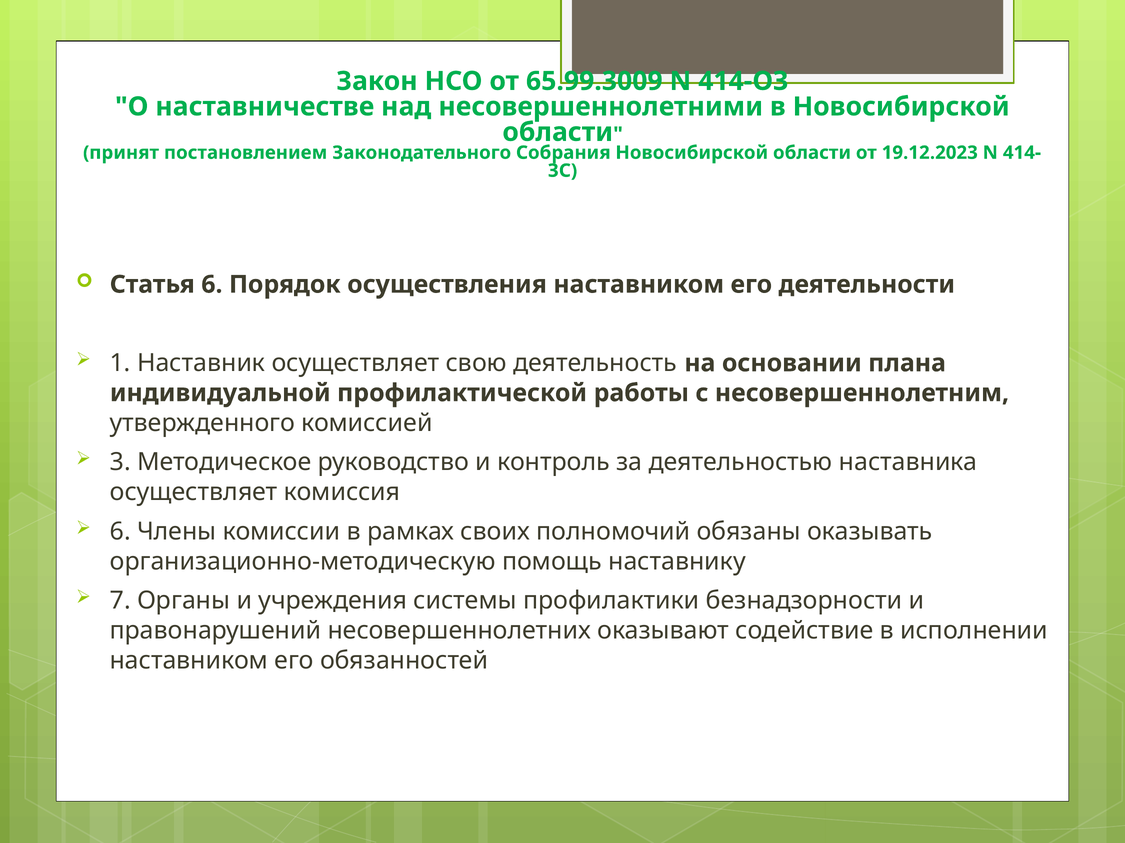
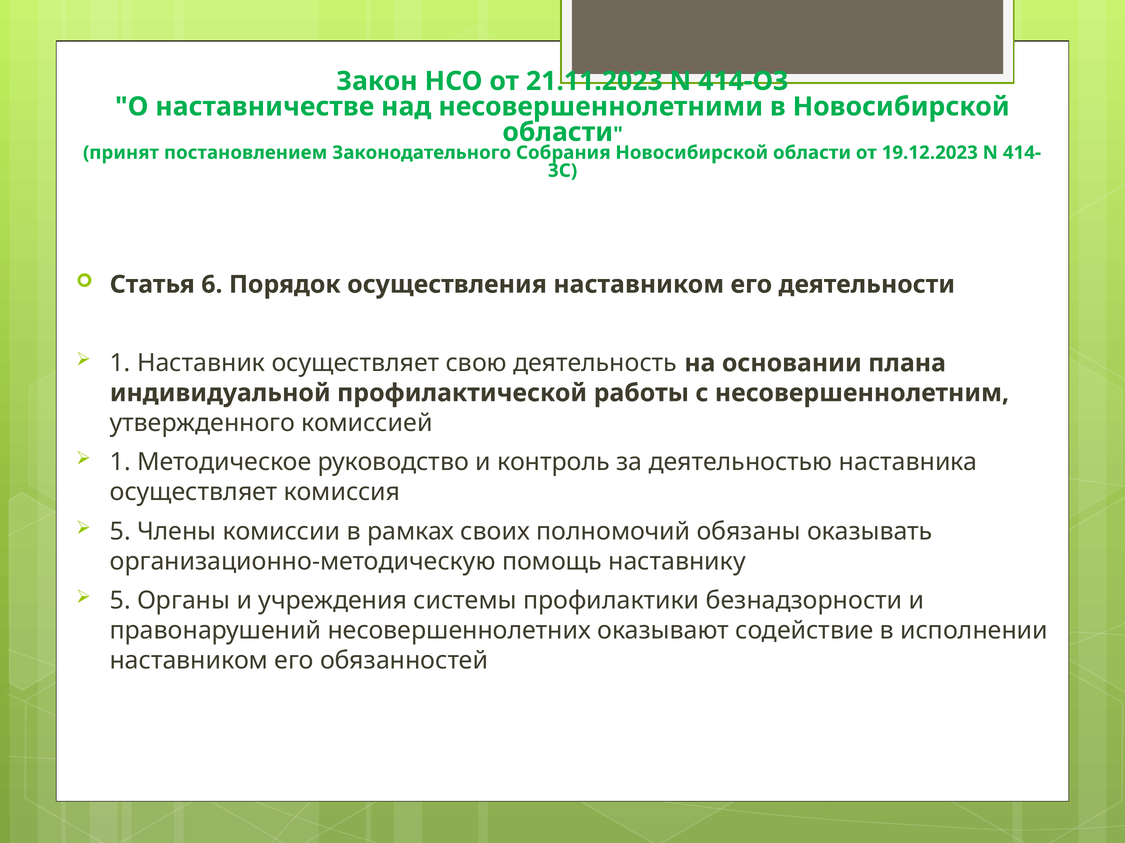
65.99.3009: 65.99.3009 -> 21.11.2023
3 at (120, 463): 3 -> 1
6 at (120, 532): 6 -> 5
7 at (120, 601): 7 -> 5
